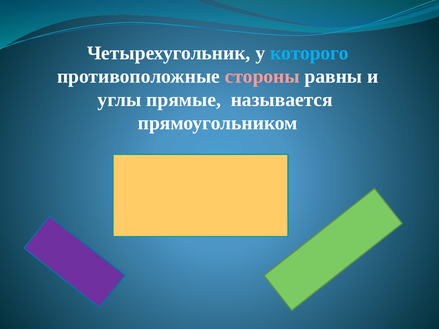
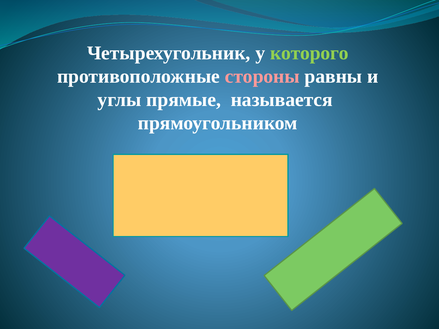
которого colour: light blue -> light green
